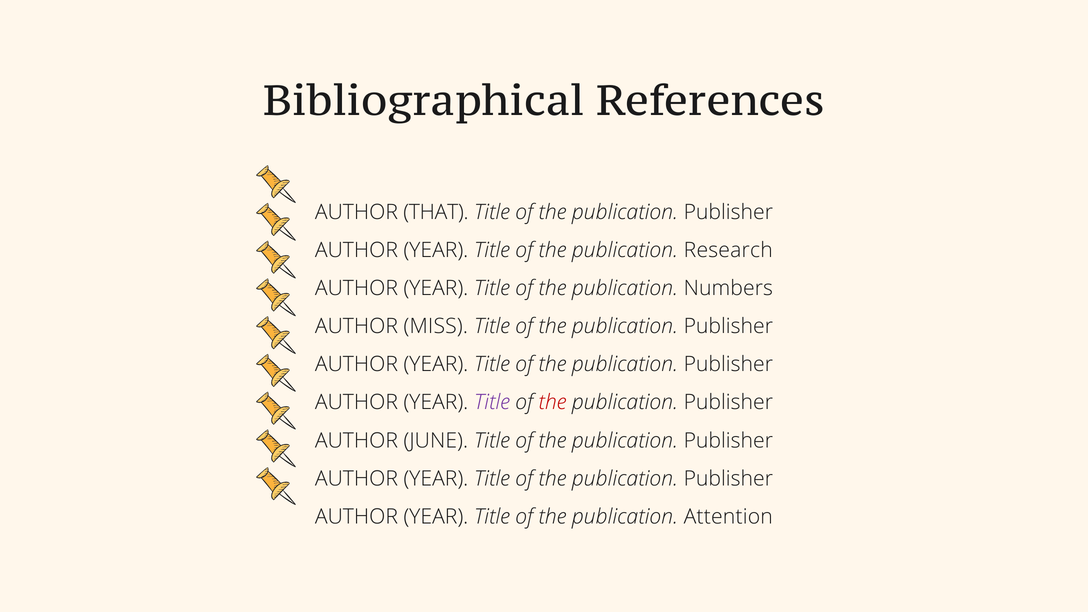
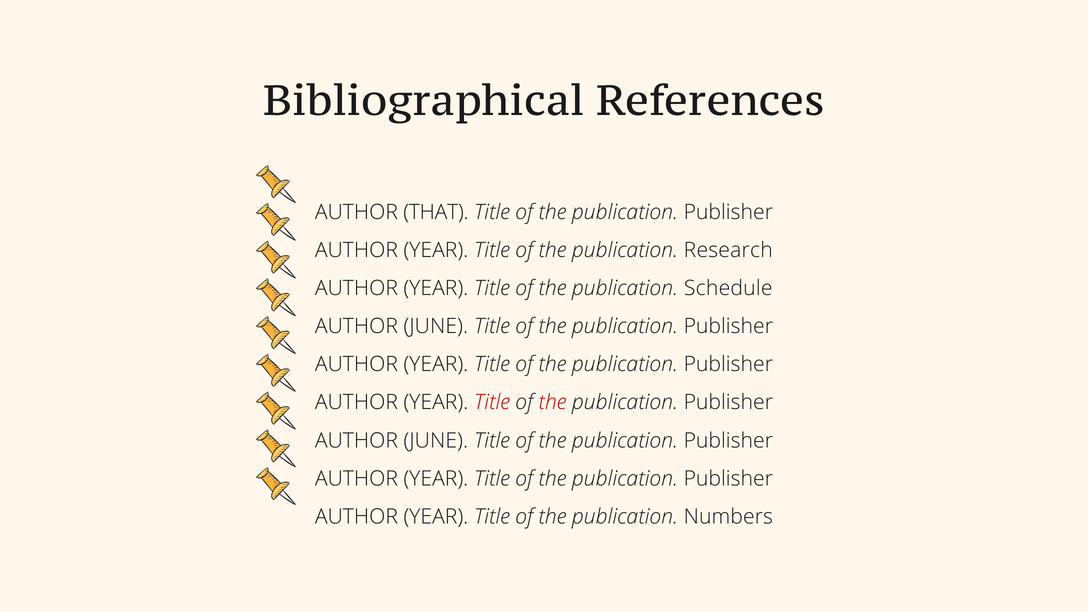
Numbers: Numbers -> Schedule
MISS at (436, 326): MISS -> JUNE
Title at (492, 402) colour: purple -> red
Attention: Attention -> Numbers
